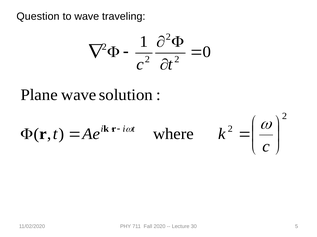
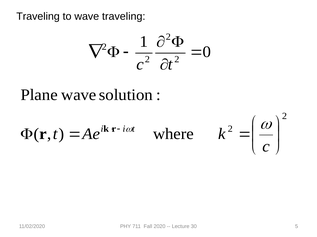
Question at (38, 17): Question -> Traveling
